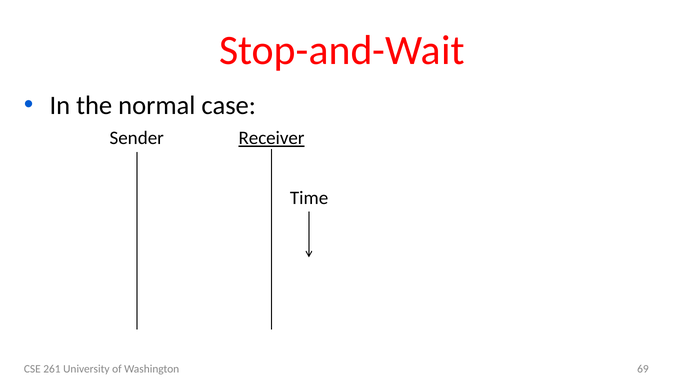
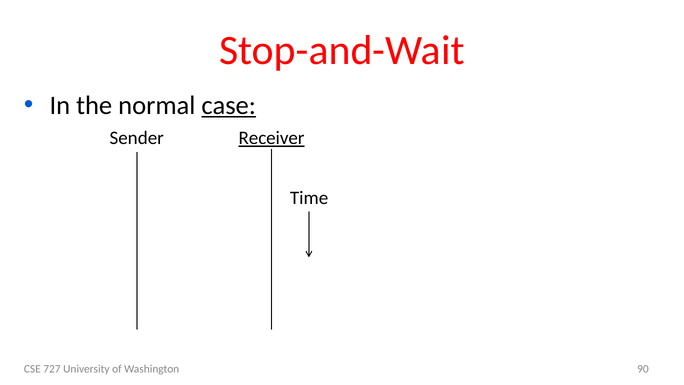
case underline: none -> present
261: 261 -> 727
69: 69 -> 90
